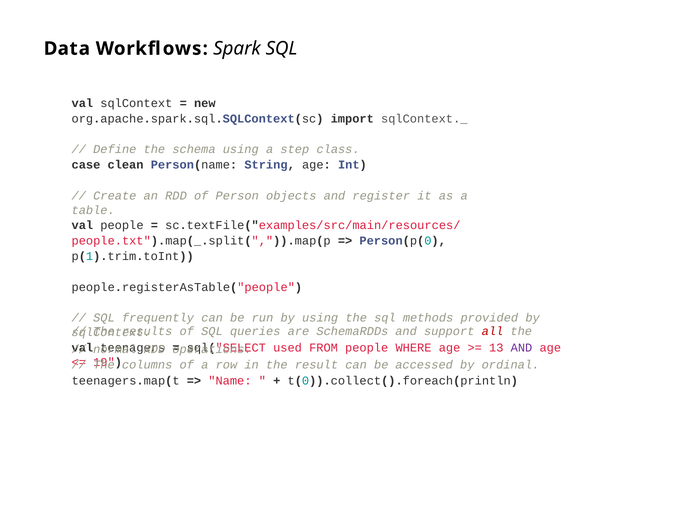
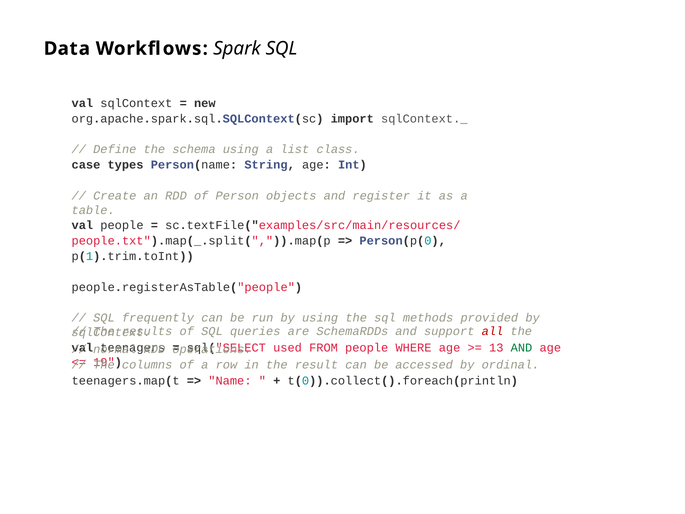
step: step -> list
clean: clean -> types
AND at (522, 348) colour: purple -> green
